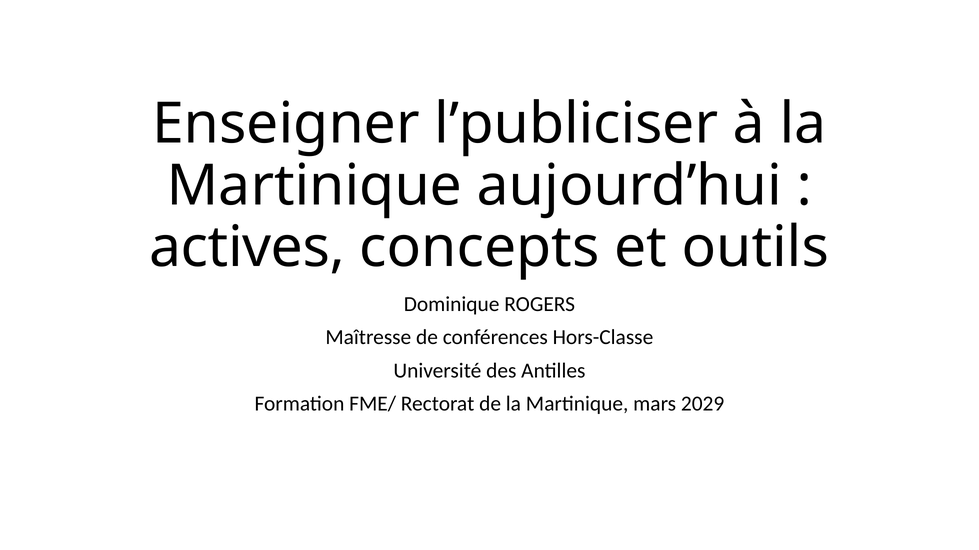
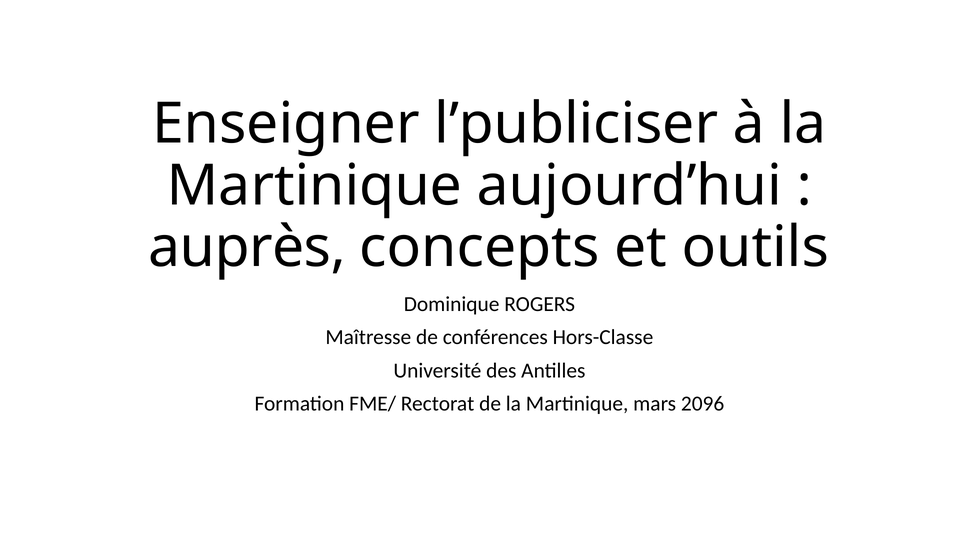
actives: actives -> auprès
2029: 2029 -> 2096
